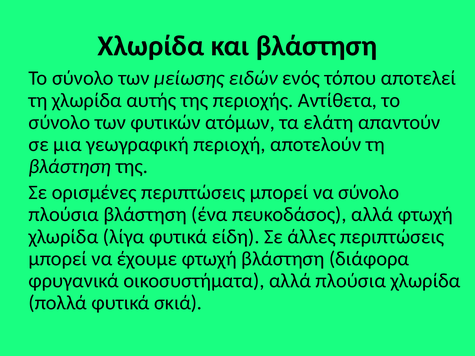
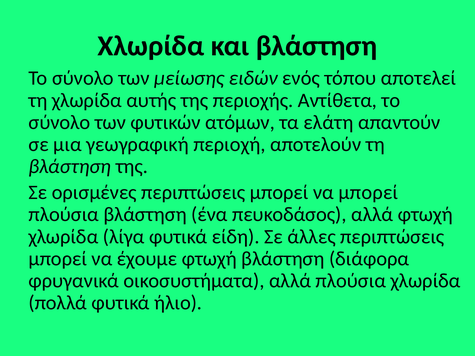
να σύνολο: σύνολο -> μπορεί
σκιά: σκιά -> ήλιο
